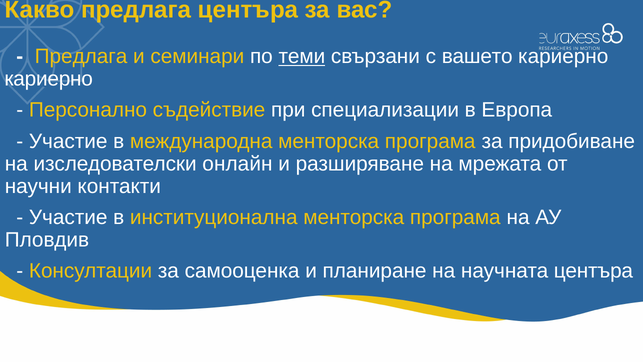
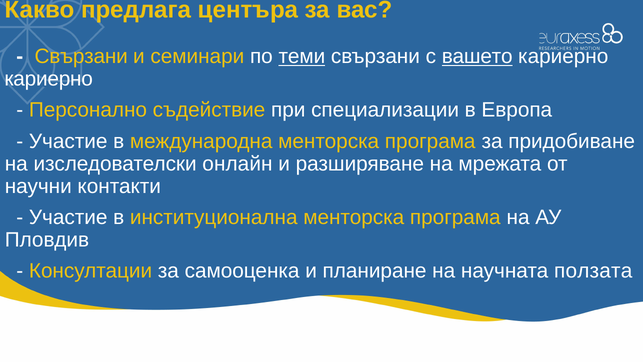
Предлага at (81, 56): Предлага -> Свързани
вашето underline: none -> present
научната центъра: центъра -> ползата
